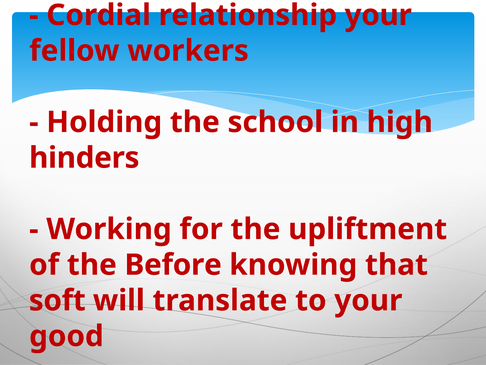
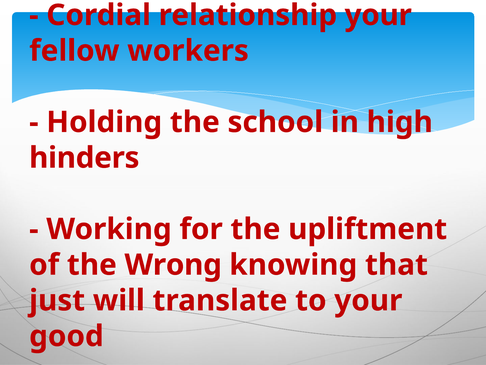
Before: Before -> Wrong
soft: soft -> just
